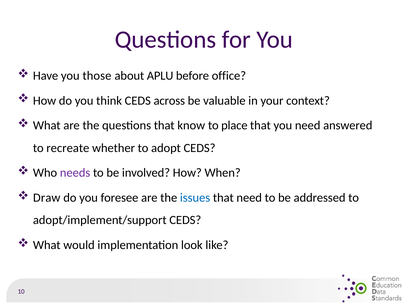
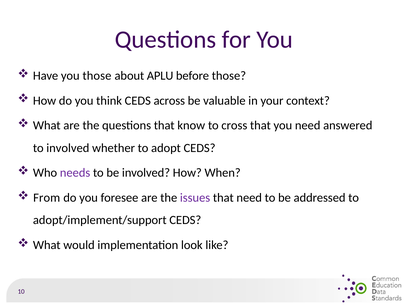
before office: office -> those
place: place -> cross
to recreate: recreate -> involved
Draw: Draw -> From
issues colour: blue -> purple
